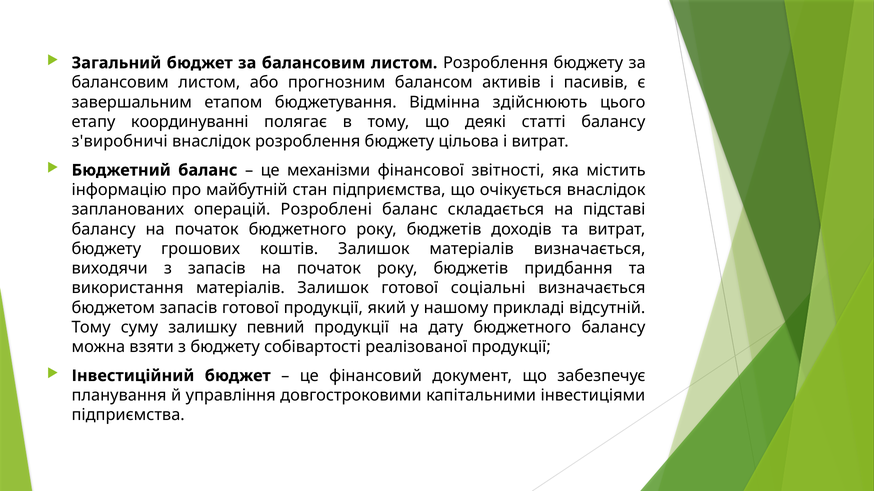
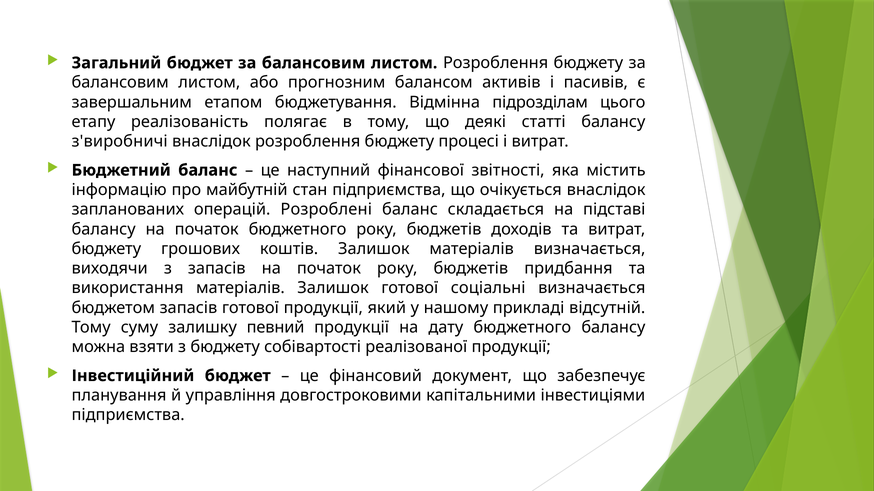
здійснюють: здійснюють -> підрозділам
координуванні: координуванні -> реалізованість
цільова: цільова -> процесі
механізми: механізми -> наступний
